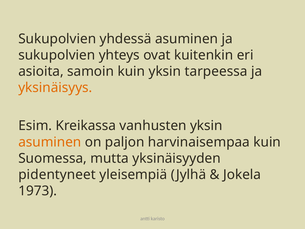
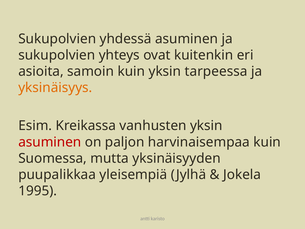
asuminen at (50, 142) colour: orange -> red
pidentyneet: pidentyneet -> puupalikkaa
1973: 1973 -> 1995
